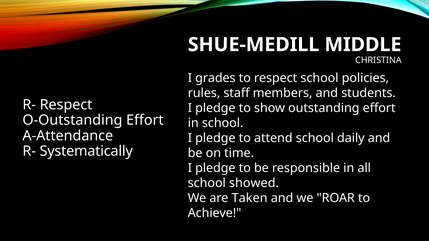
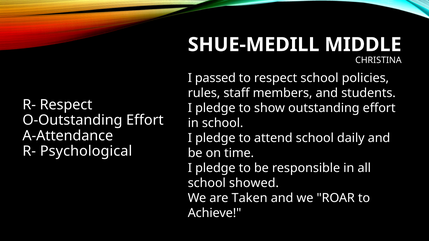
grades: grades -> passed
Systematically: Systematically -> Psychological
